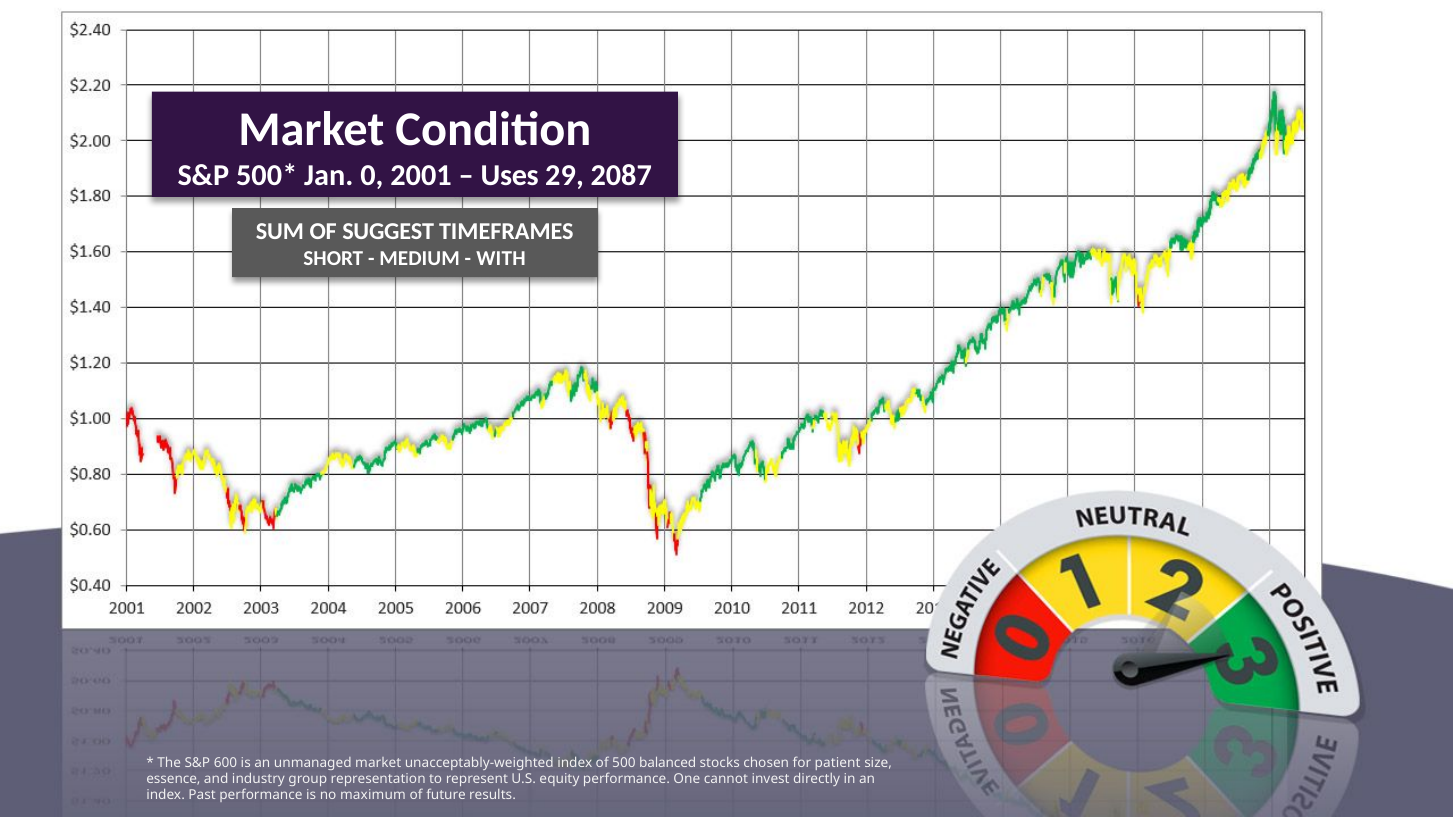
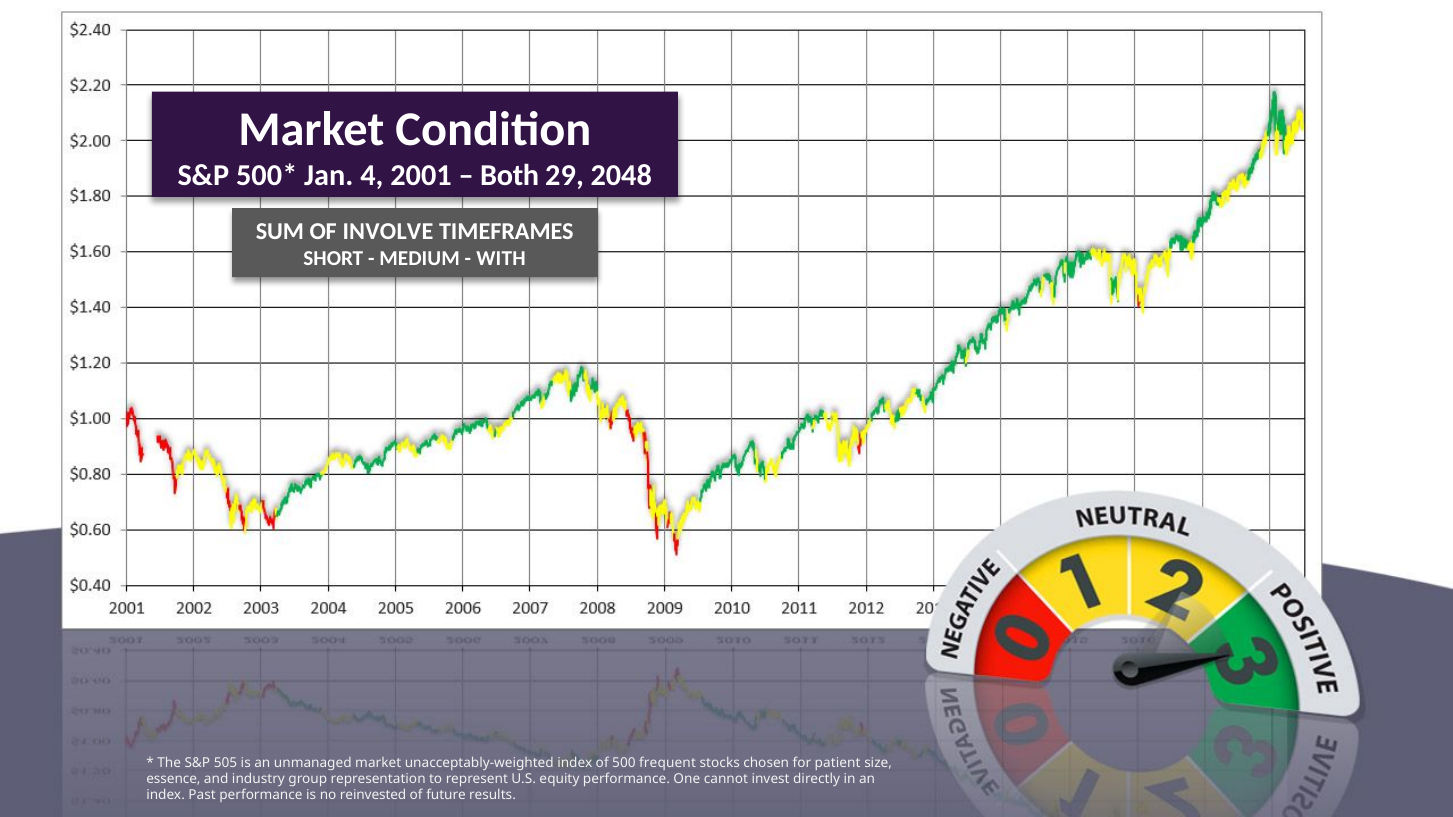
0: 0 -> 4
Uses: Uses -> Both
2087: 2087 -> 2048
SUGGEST: SUGGEST -> INVOLVE
600: 600 -> 505
balanced: balanced -> frequent
maximum: maximum -> reinvested
